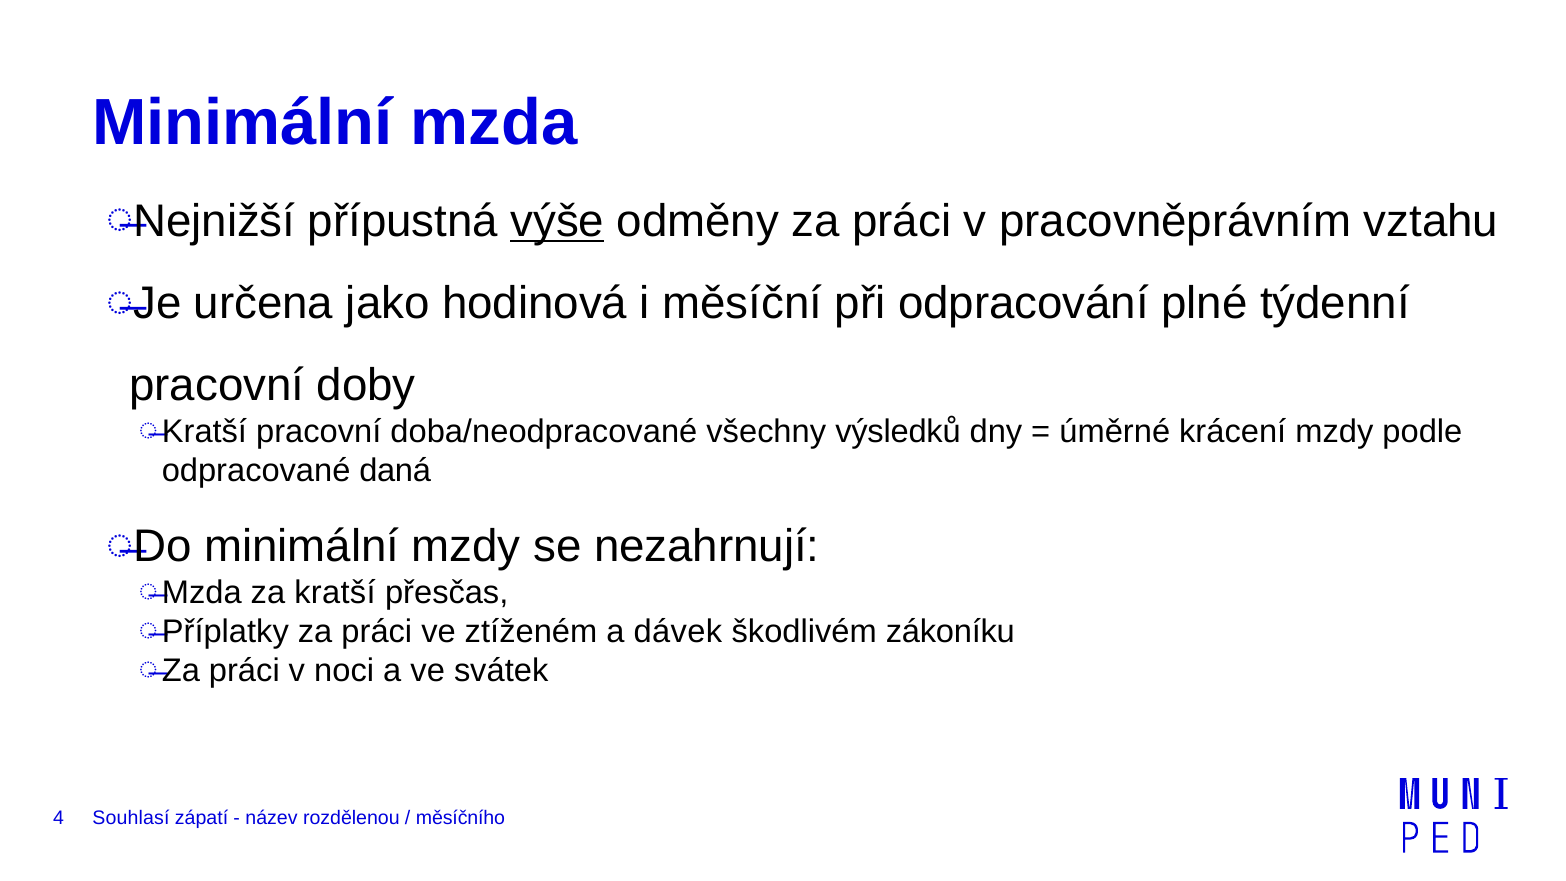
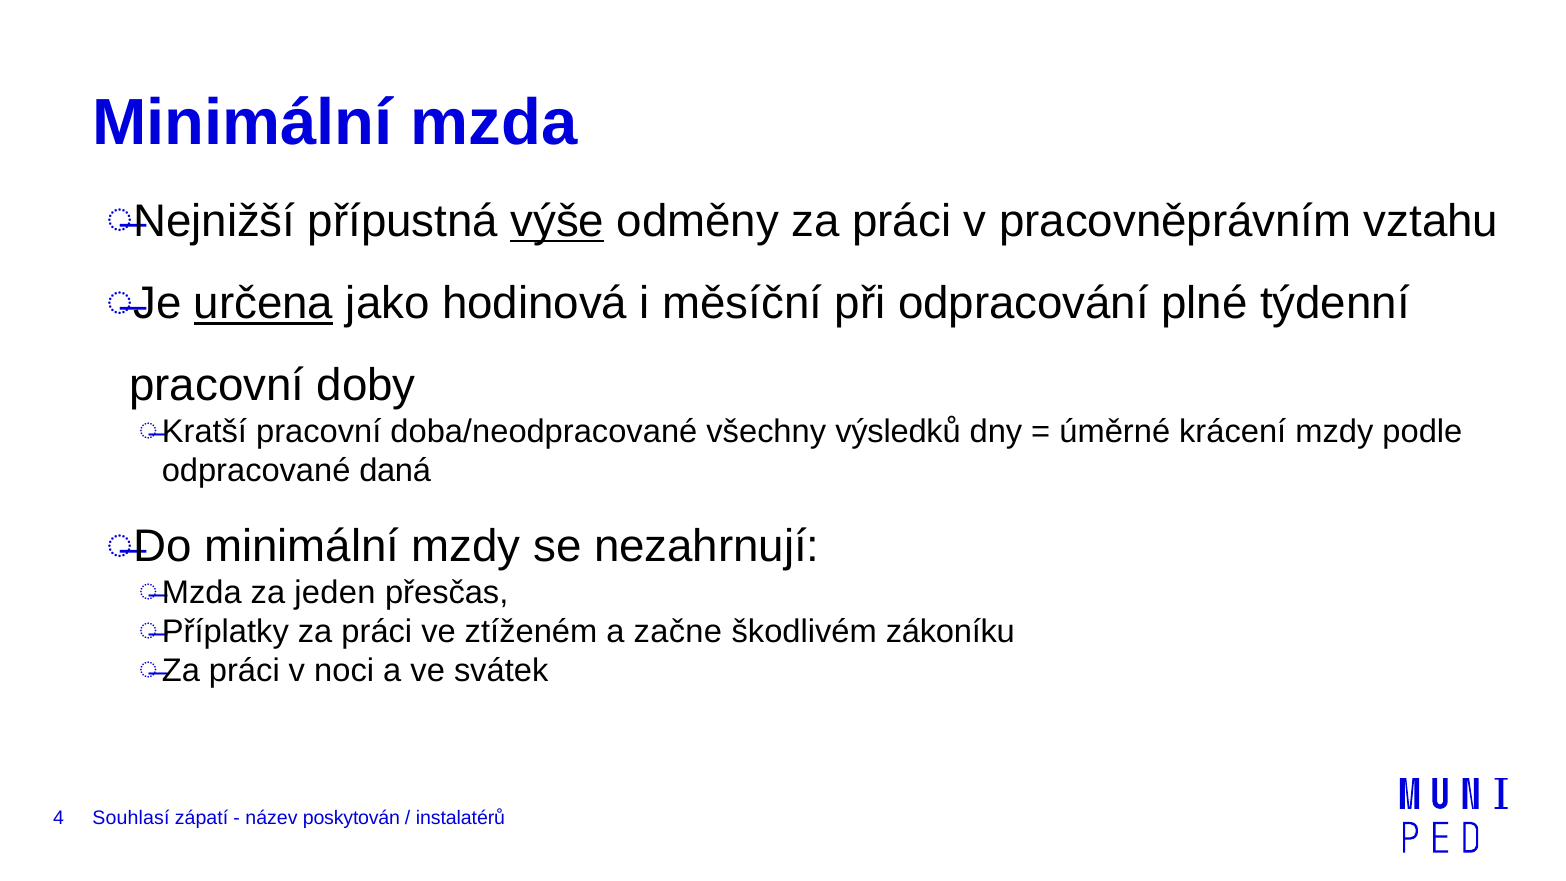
určena underline: none -> present
kratší: kratší -> jeden
dávek: dávek -> začne
rozdělenou: rozdělenou -> poskytován
měsíčního: měsíčního -> instalatérů
